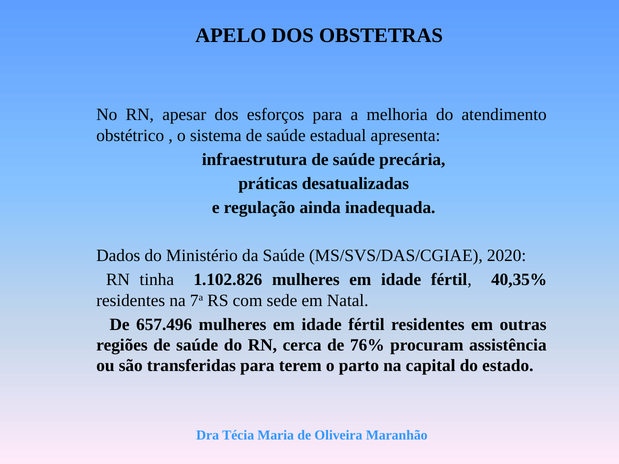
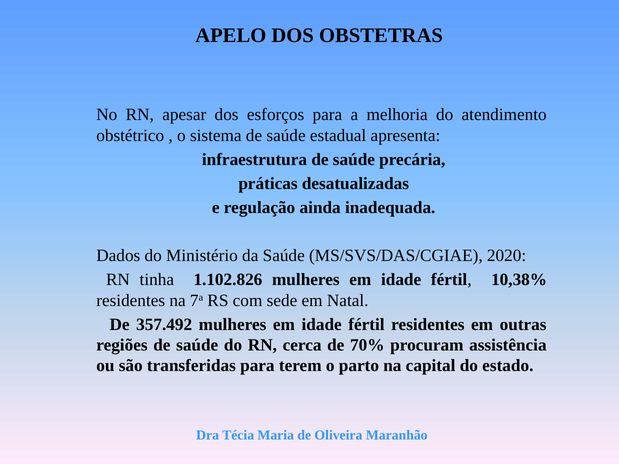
40,35%: 40,35% -> 10,38%
657.496: 657.496 -> 357.492
76%: 76% -> 70%
